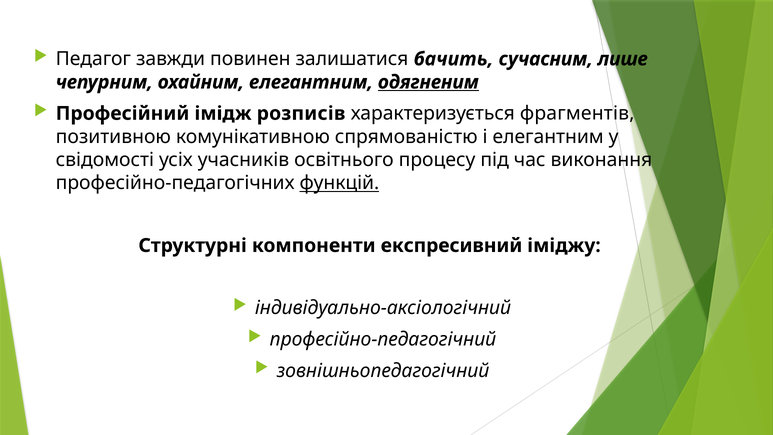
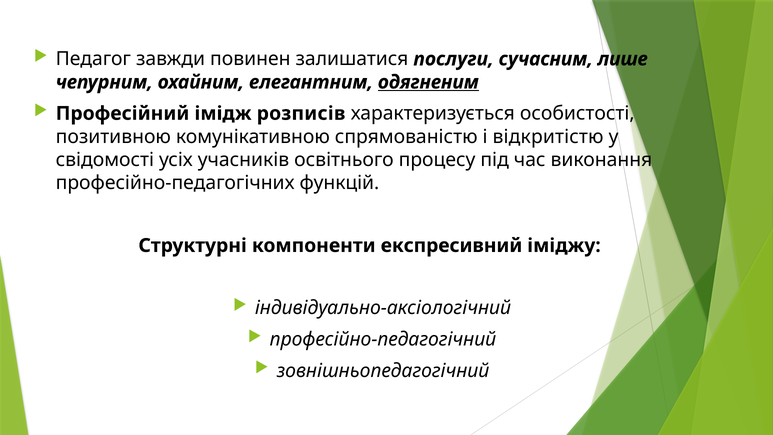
бачить: бачить -> послуги
фрагментів: фрагментів -> особистості
і елегантним: елегантним -> відкритістю
функцій underline: present -> none
